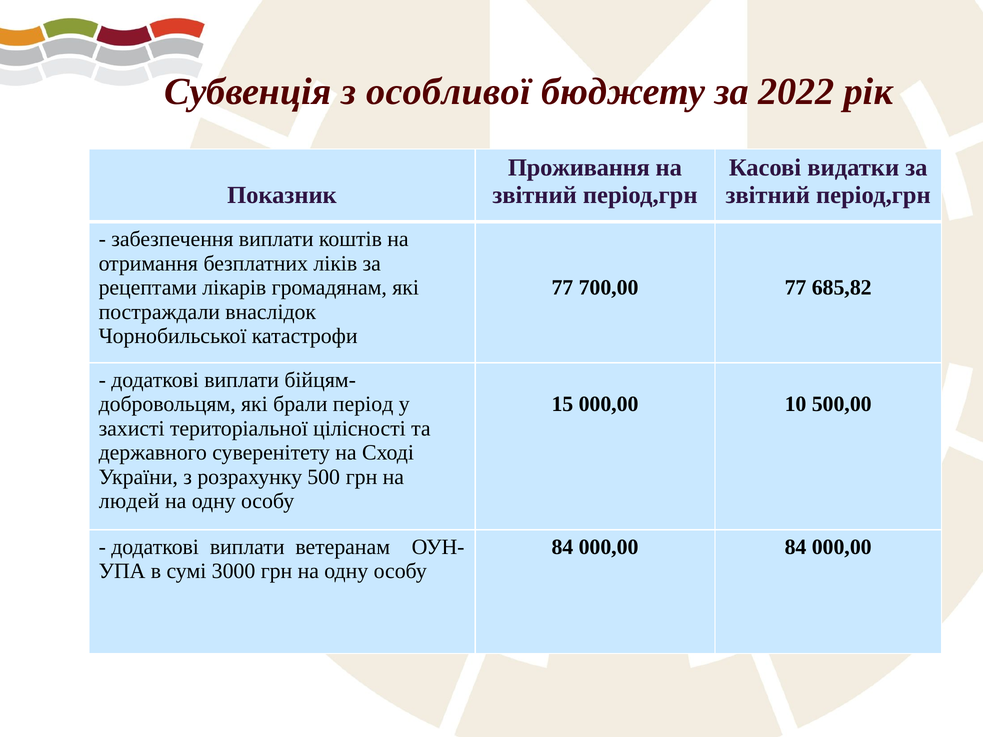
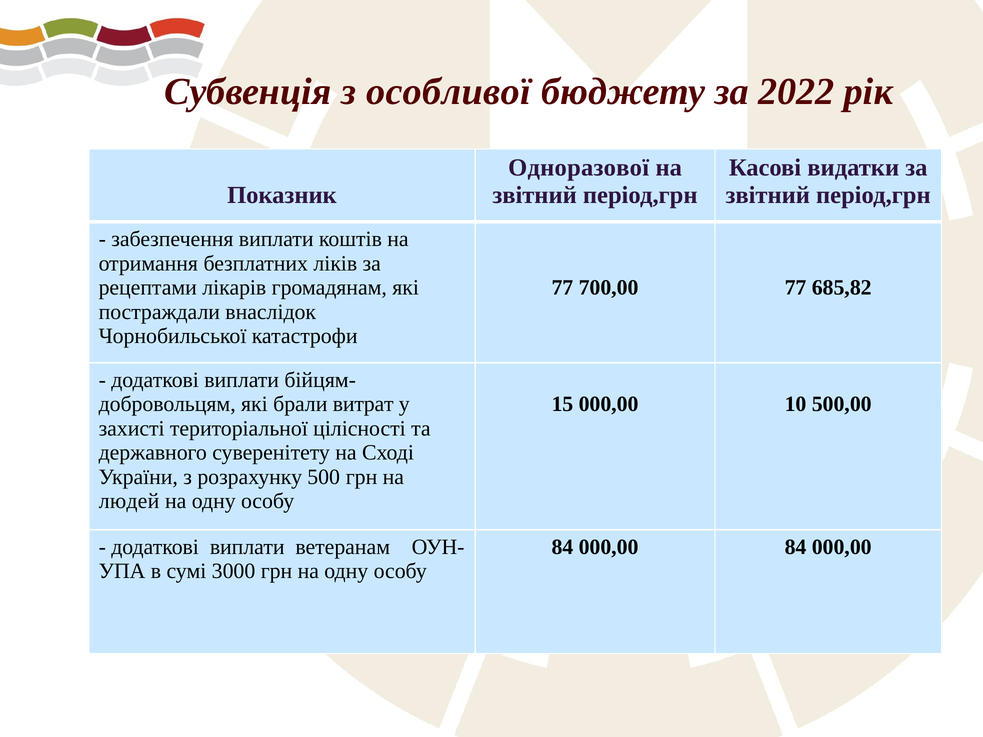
Проживання: Проживання -> Одноразової
період: період -> витрат
